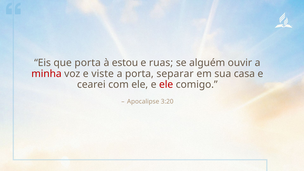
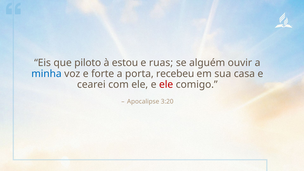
que porta: porta -> piloto
minha colour: red -> blue
viste: viste -> forte
separar: separar -> recebeu
